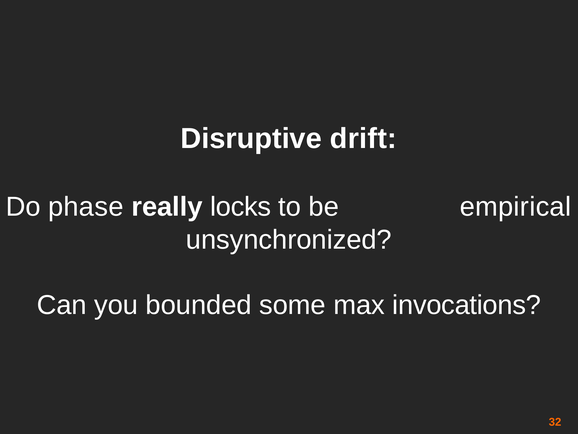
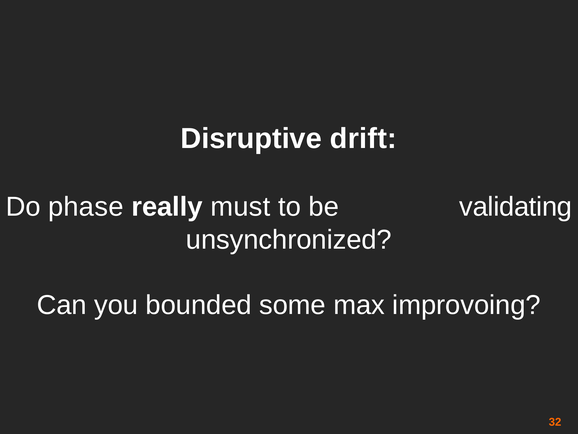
locks: locks -> must
empirical: empirical -> validating
invocations: invocations -> improvoing
